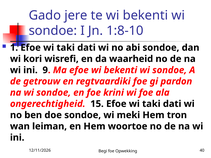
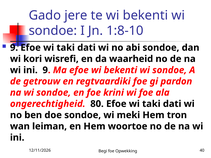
1 at (14, 48): 1 -> 9
15: 15 -> 80
